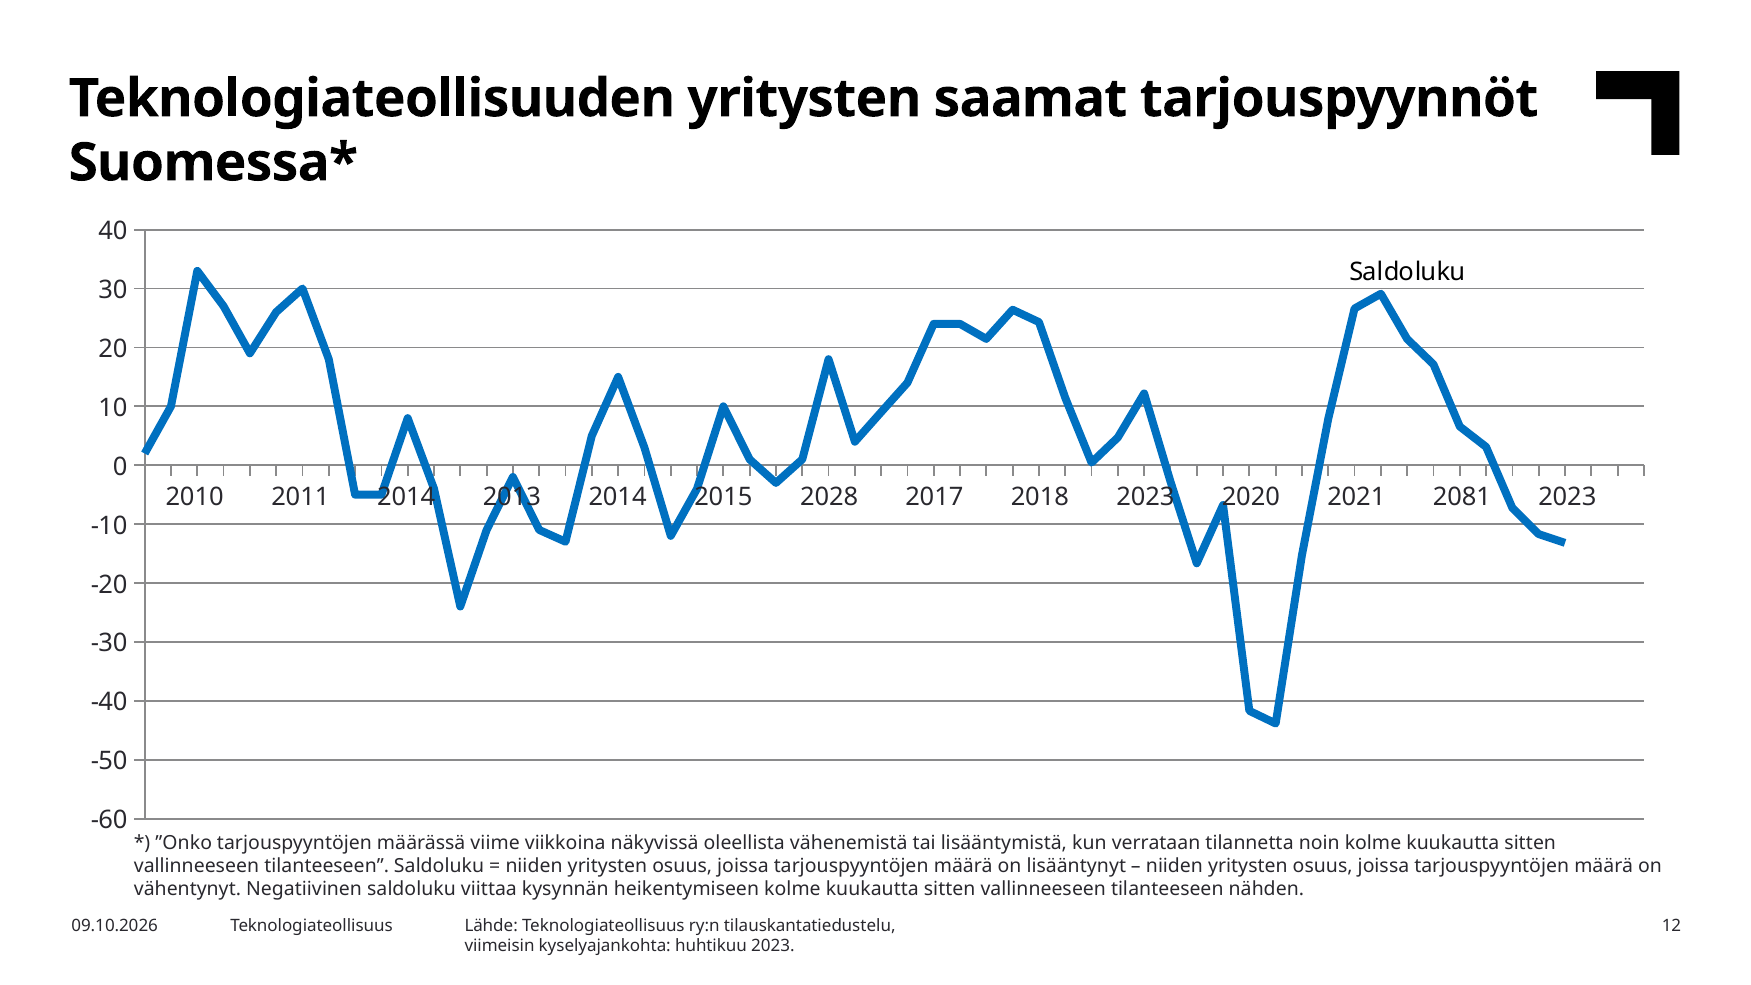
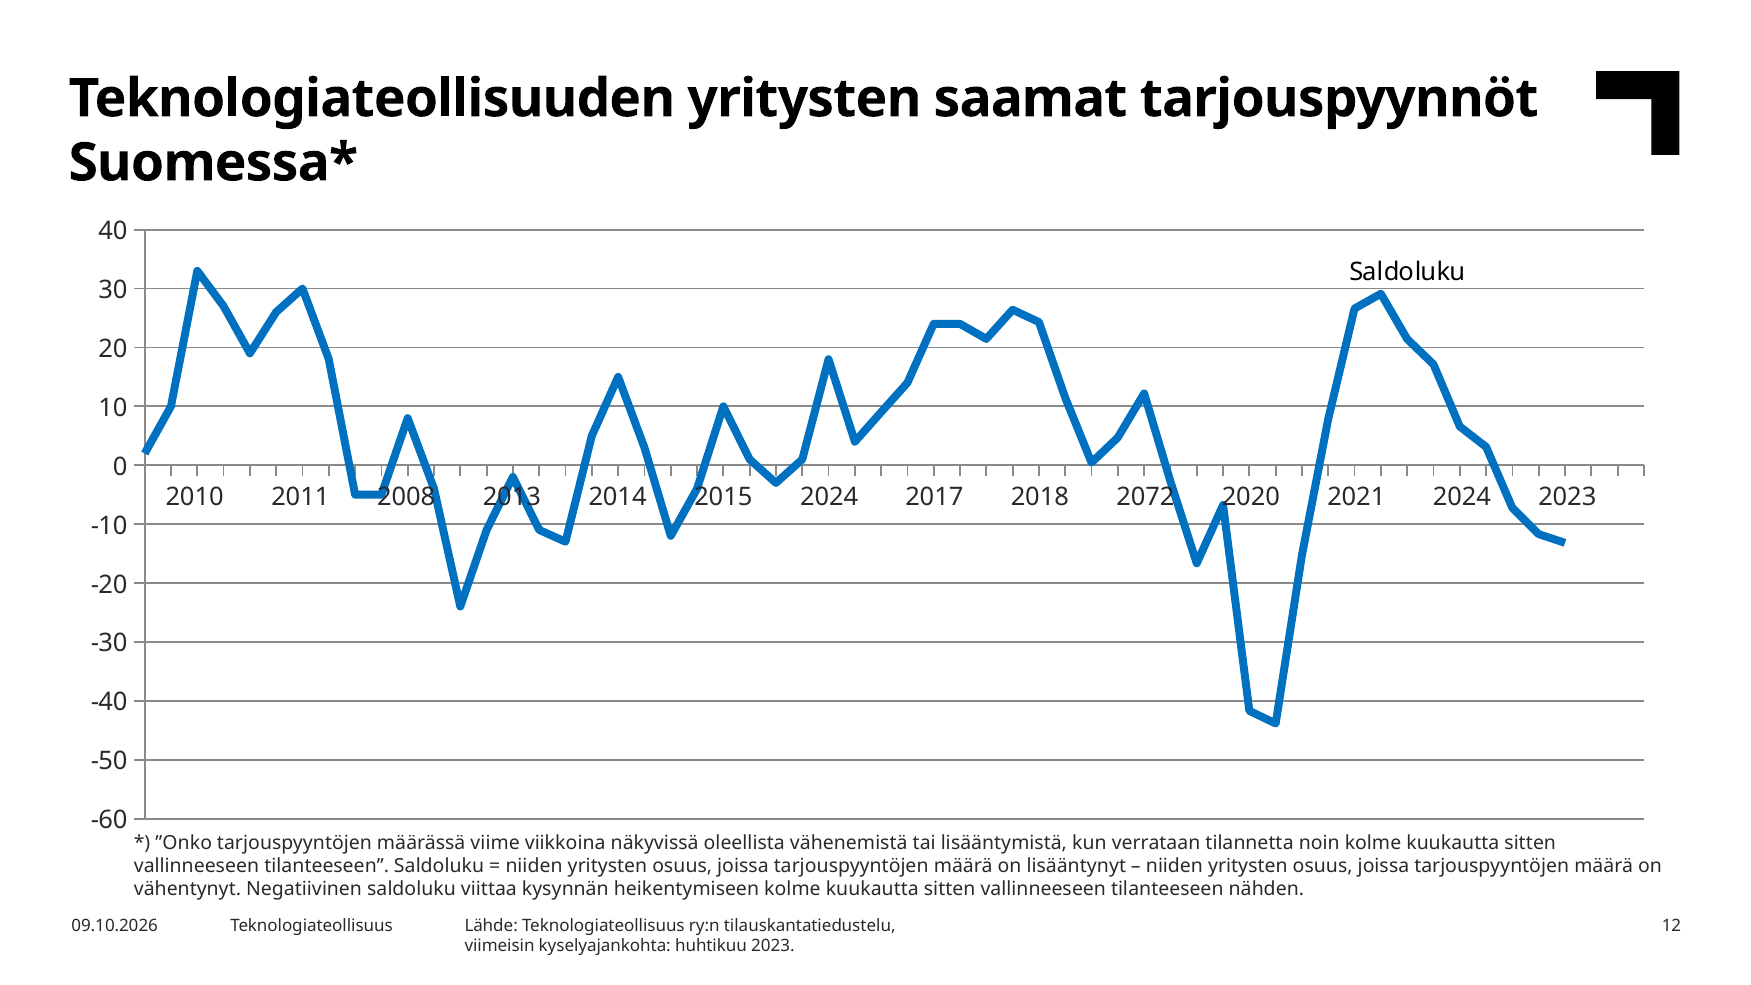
2011 2014: 2014 -> 2008
2015 2028: 2028 -> 2024
2018 2023: 2023 -> 2072
2021 2081: 2081 -> 2024
